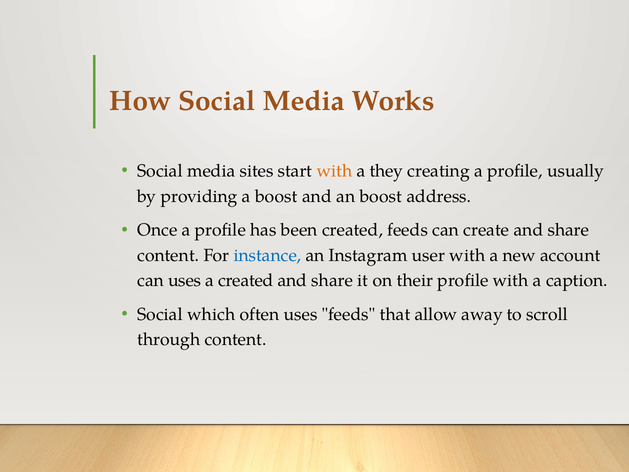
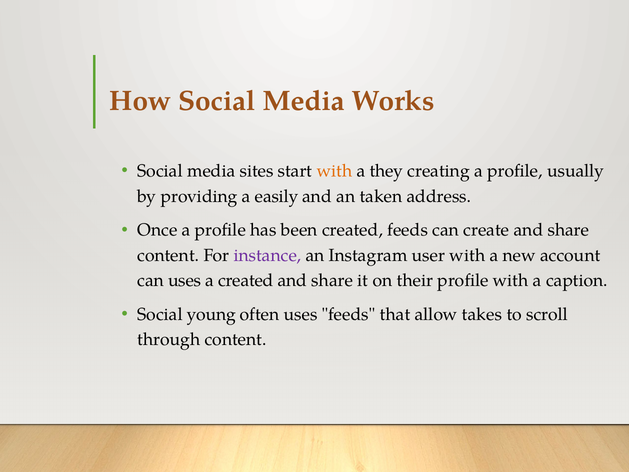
a boost: boost -> easily
an boost: boost -> taken
instance colour: blue -> purple
which: which -> young
away: away -> takes
